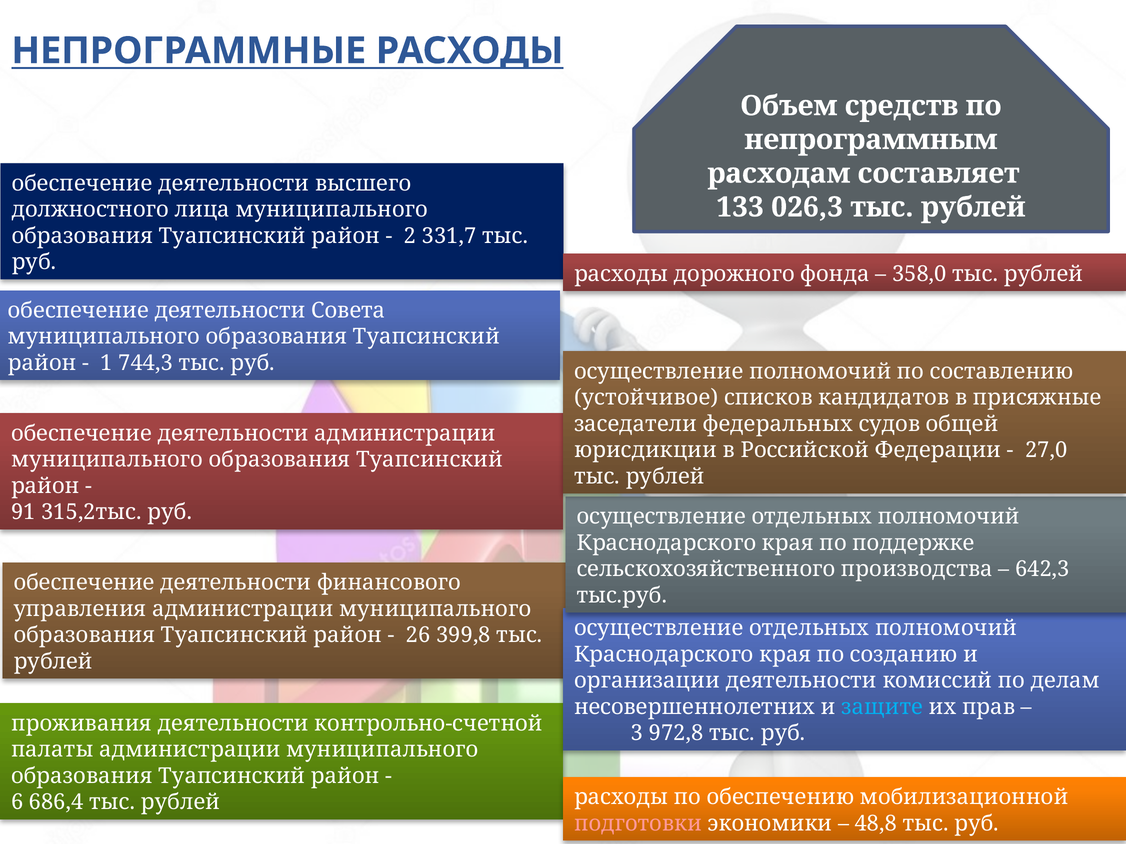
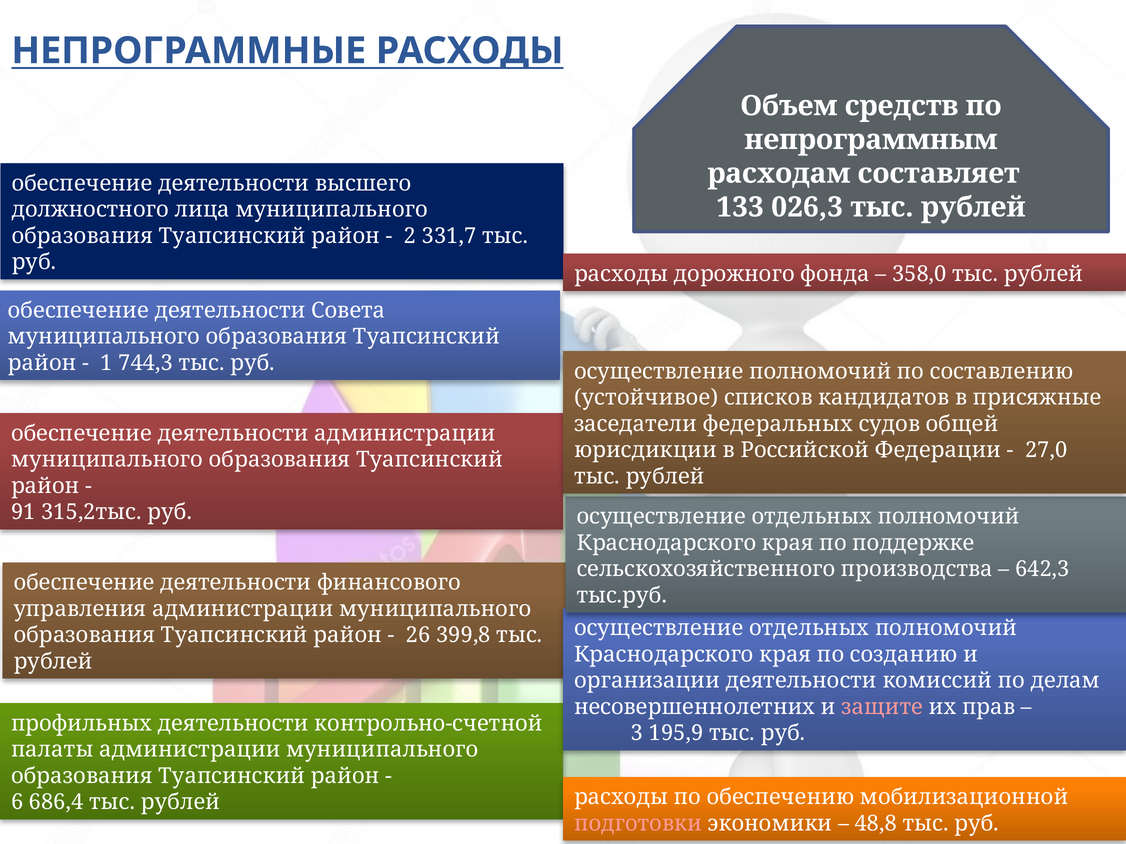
защите colour: light blue -> pink
проживания: проживания -> профильных
972,8: 972,8 -> 195,9
